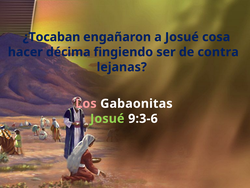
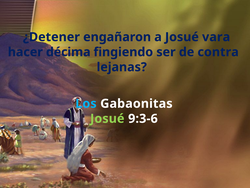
¿Tocaban: ¿Tocaban -> ¿Detener
cosa: cosa -> vara
Los colour: pink -> light blue
